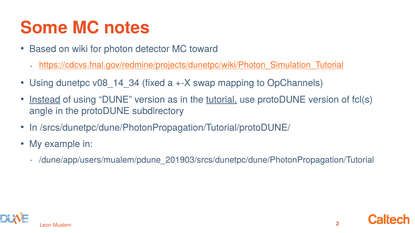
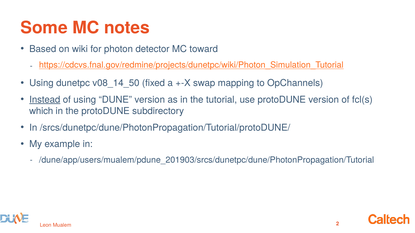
v08_14_34: v08_14_34 -> v08_14_50
tutorial underline: present -> none
angle: angle -> which
